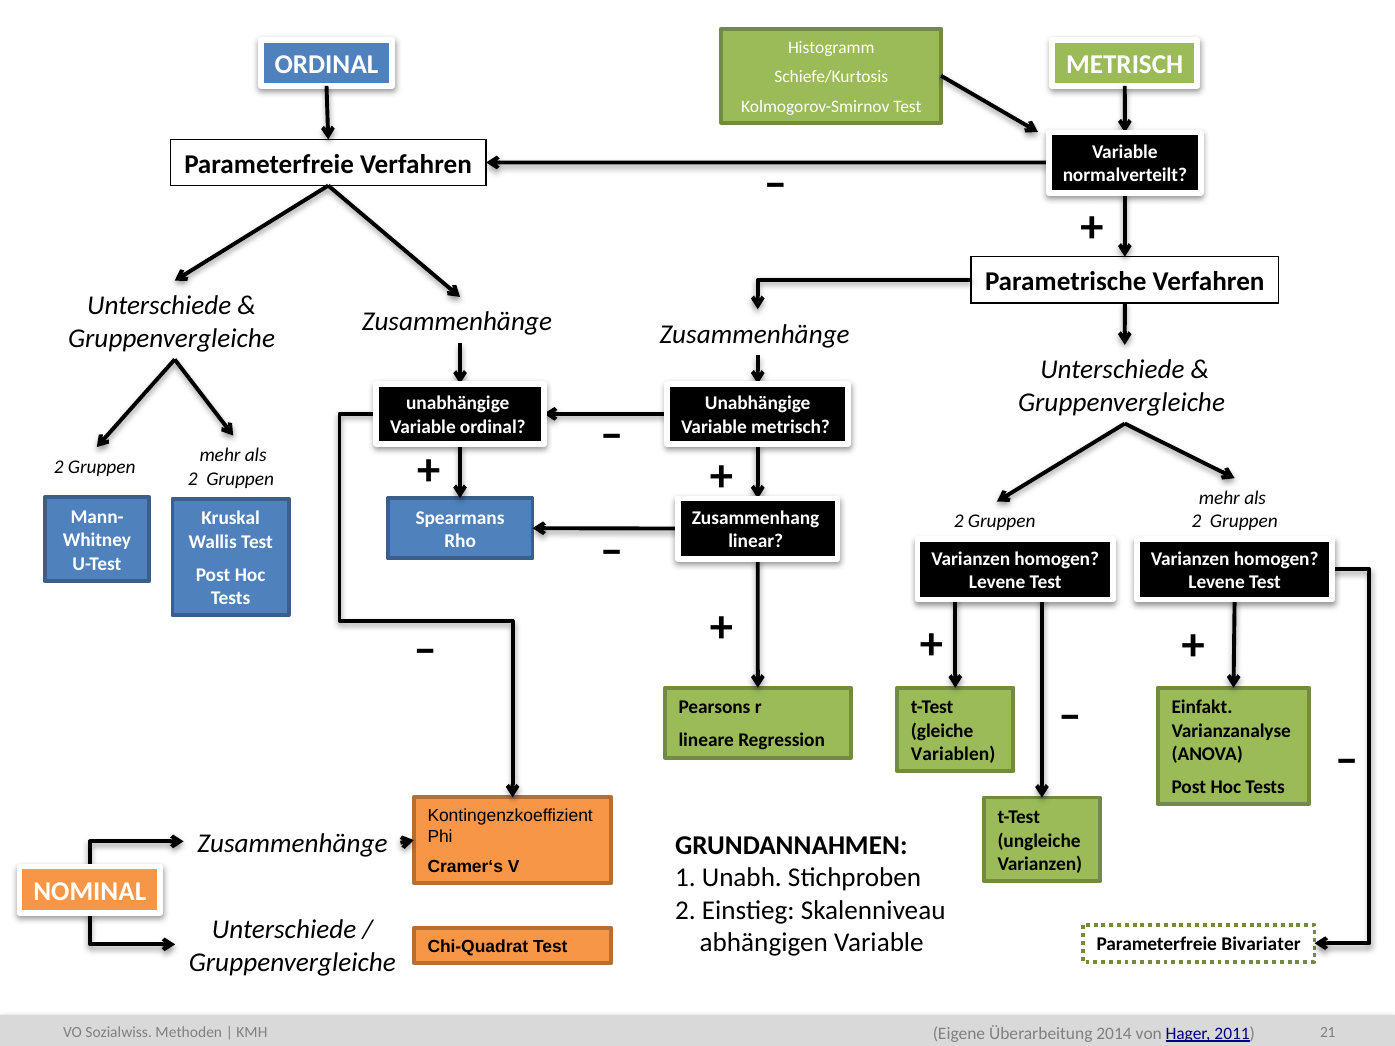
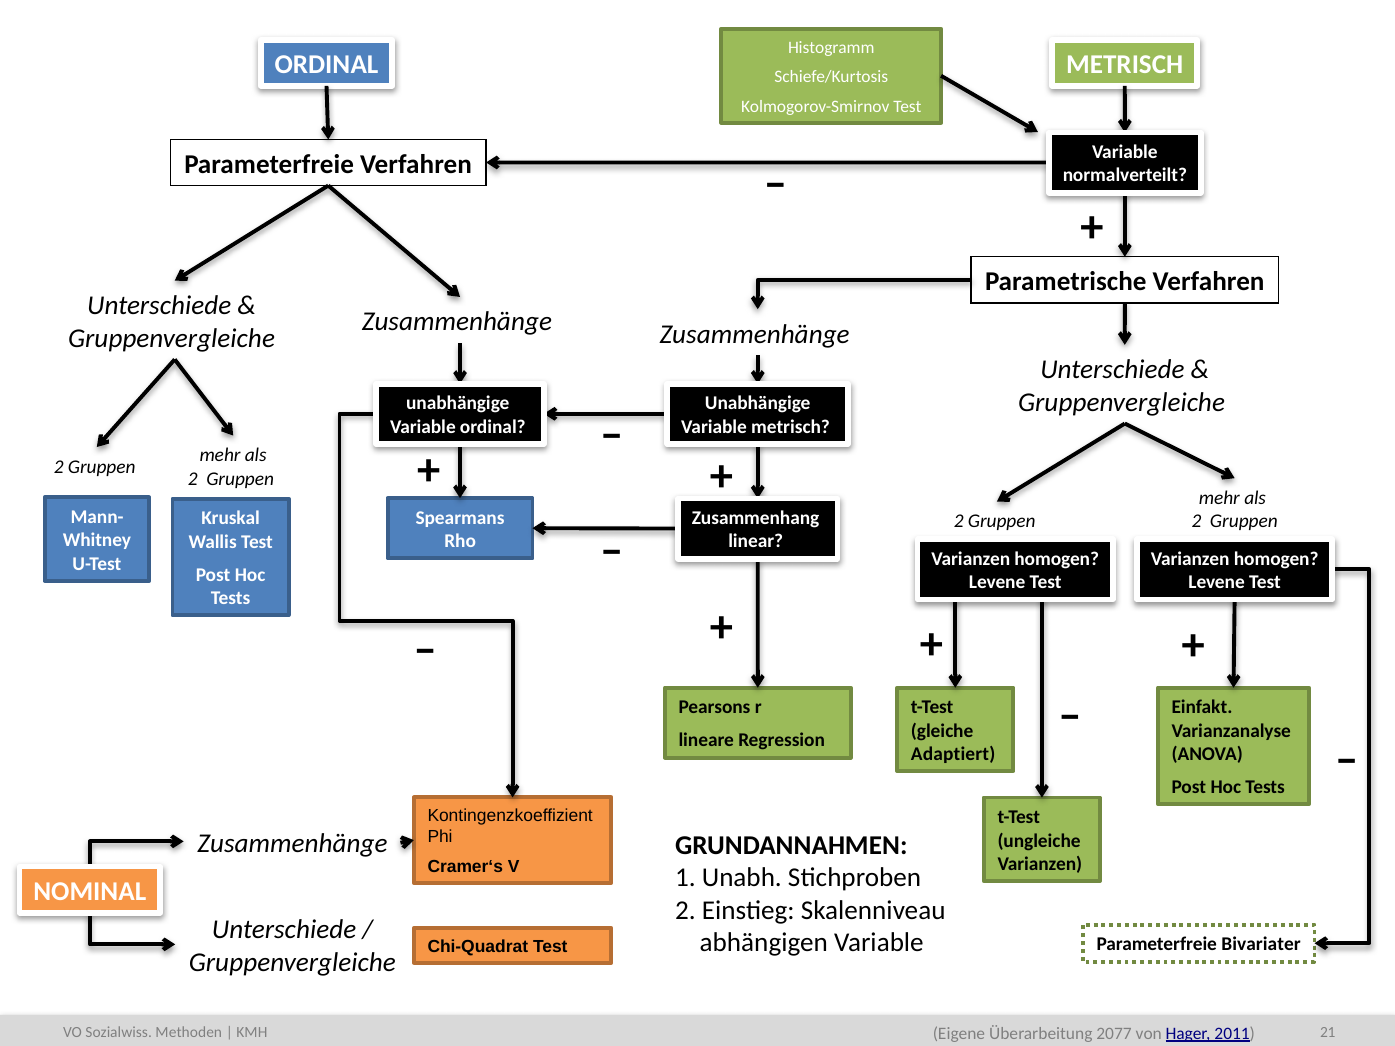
Variablen: Variablen -> Adaptiert
2014: 2014 -> 2077
